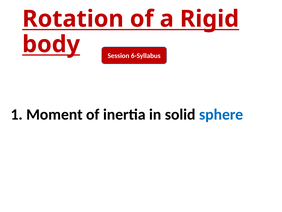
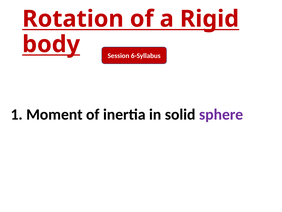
sphere colour: blue -> purple
